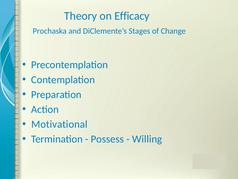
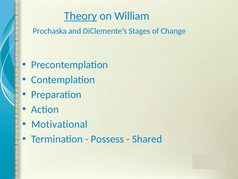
Theory underline: none -> present
Efficacy: Efficacy -> William
Willing: Willing -> Shared
